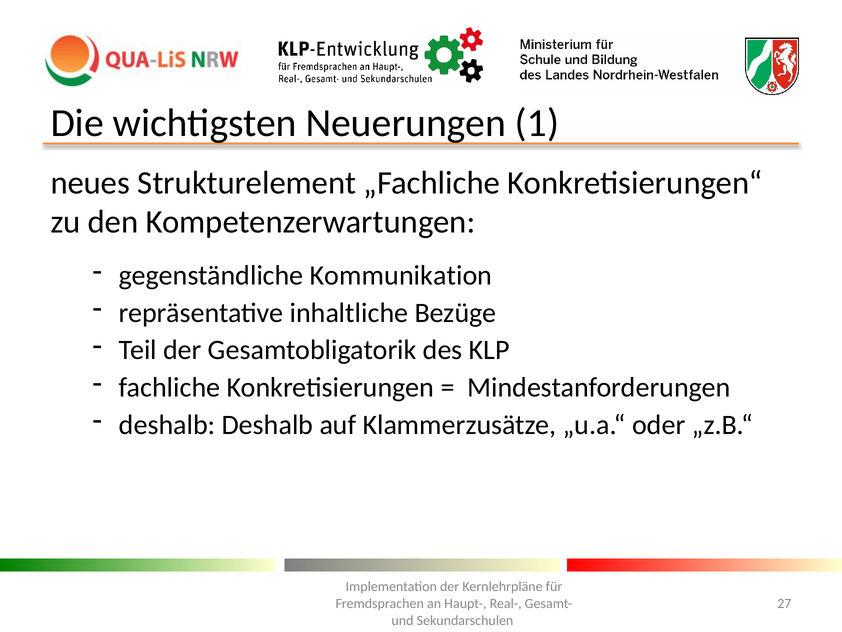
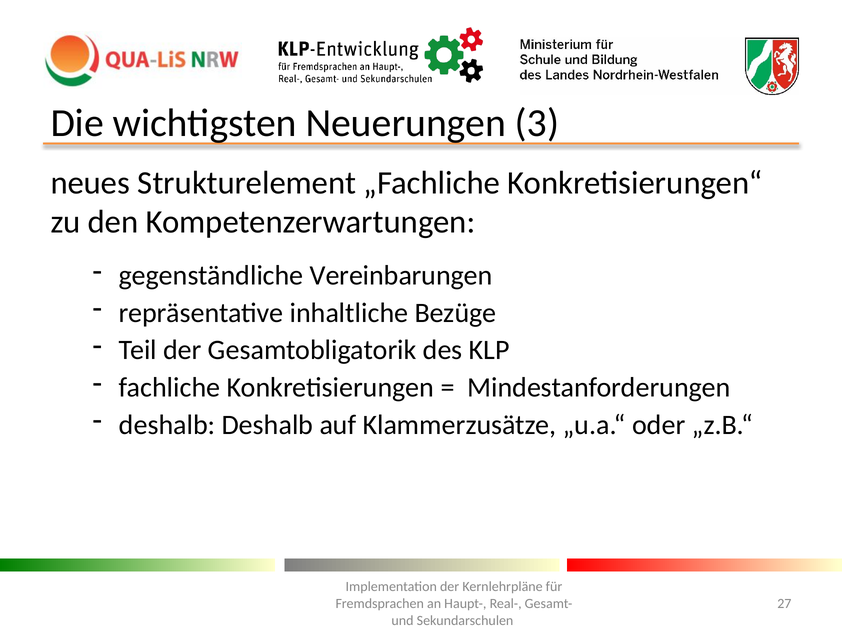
1: 1 -> 3
Kommunikation: Kommunikation -> Vereinbarungen
